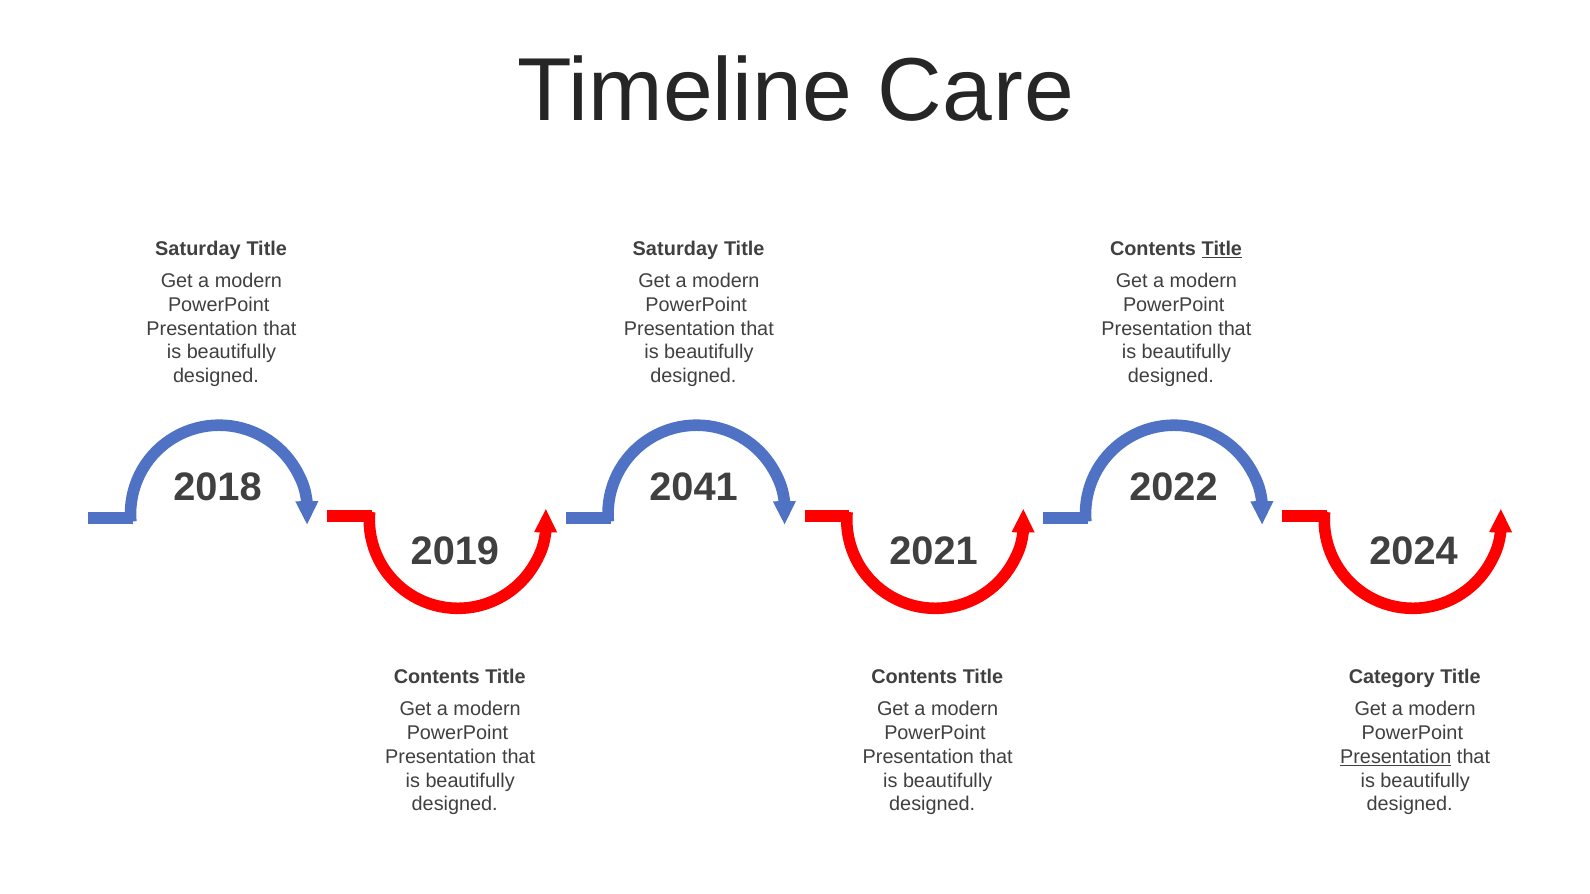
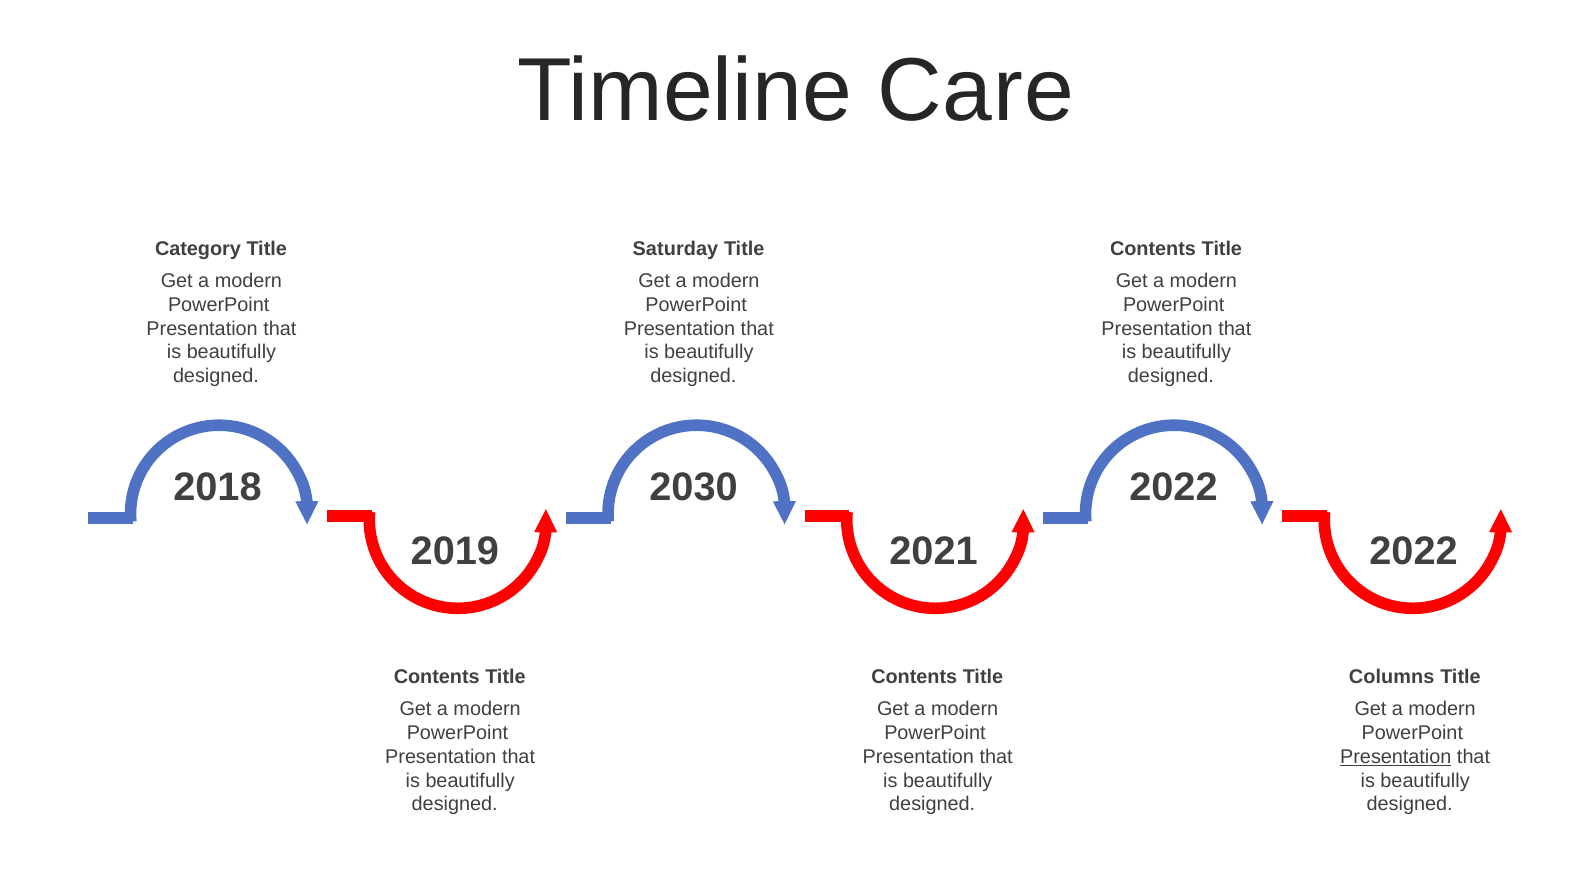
Saturday at (198, 249): Saturday -> Category
Title at (1222, 249) underline: present -> none
2041: 2041 -> 2030
2024 at (1414, 552): 2024 -> 2022
Category: Category -> Columns
